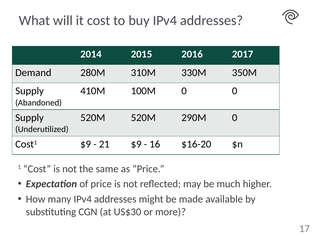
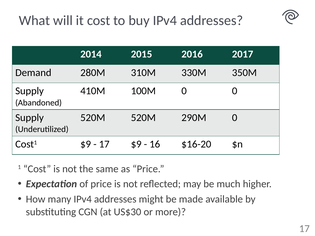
21 at (104, 144): 21 -> 17
